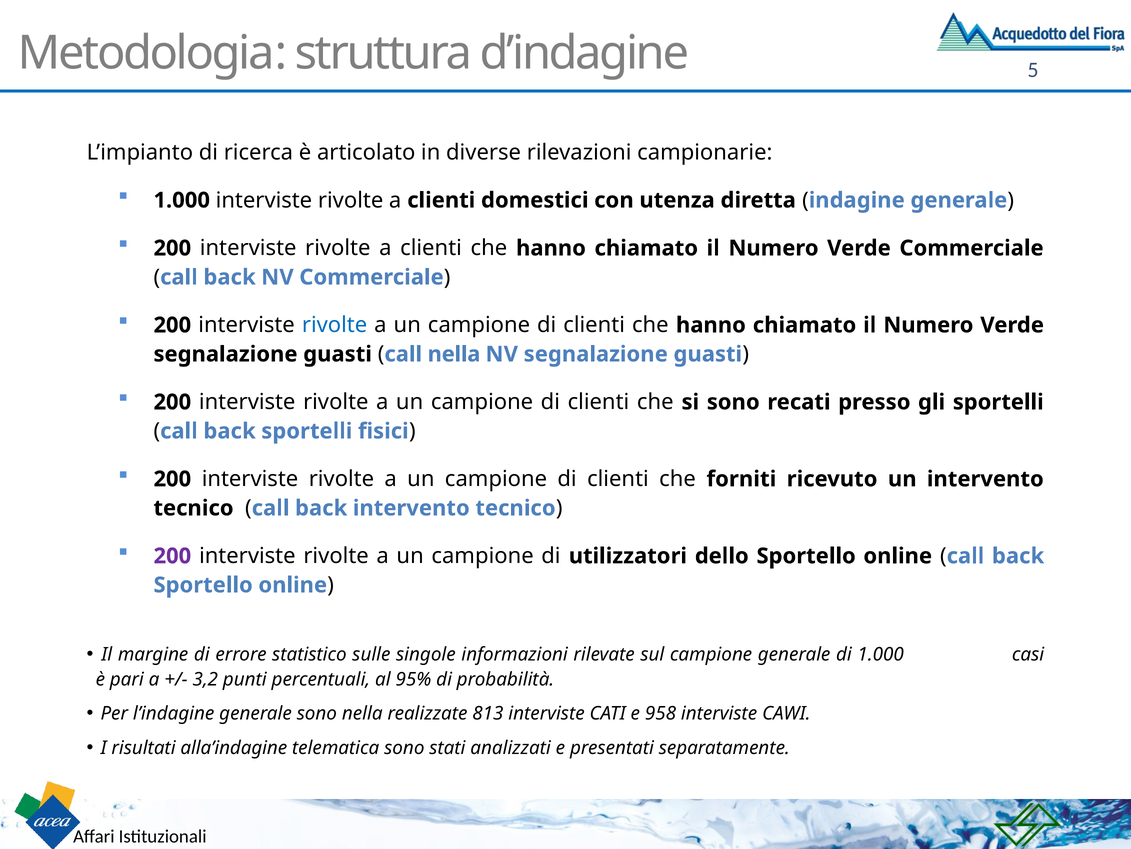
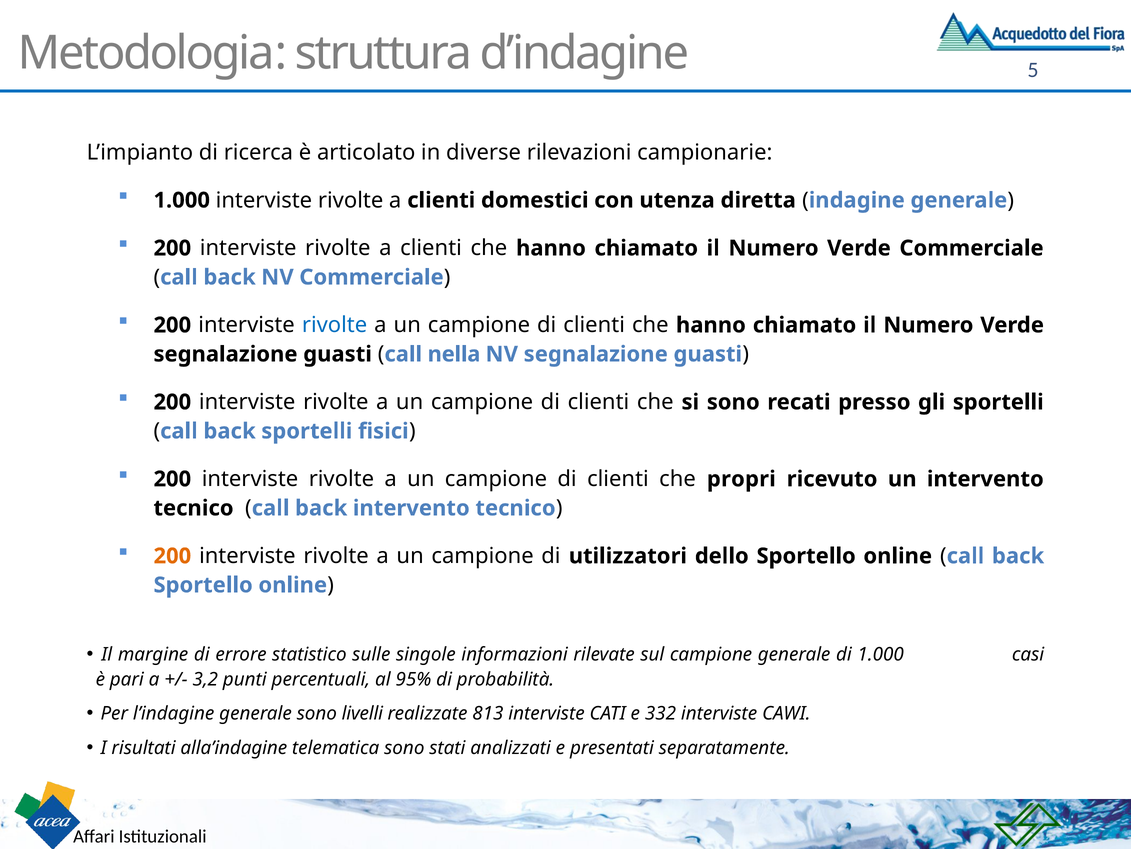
forniti: forniti -> propri
200 at (172, 556) colour: purple -> orange
sono nella: nella -> livelli
958: 958 -> 332
